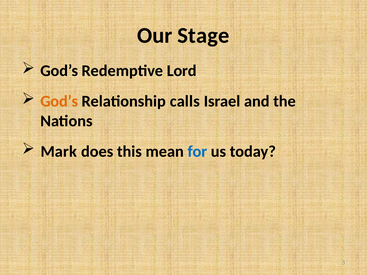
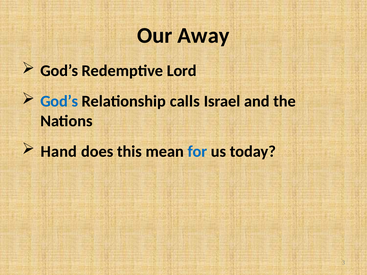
Stage: Stage -> Away
God’s at (59, 101) colour: orange -> blue
Mark: Mark -> Hand
